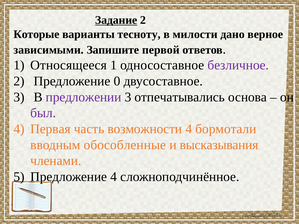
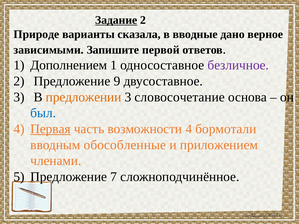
Которые: Которые -> Природе
тесноту: тесноту -> сказала
милости: милости -> вводные
Относящееся: Относящееся -> Дополнением
0: 0 -> 9
предложении colour: purple -> orange
отпечатывались: отпечатывались -> словосочетание
был colour: purple -> blue
Первая underline: none -> present
высказывания: высказывания -> приложением
Предложение 4: 4 -> 7
